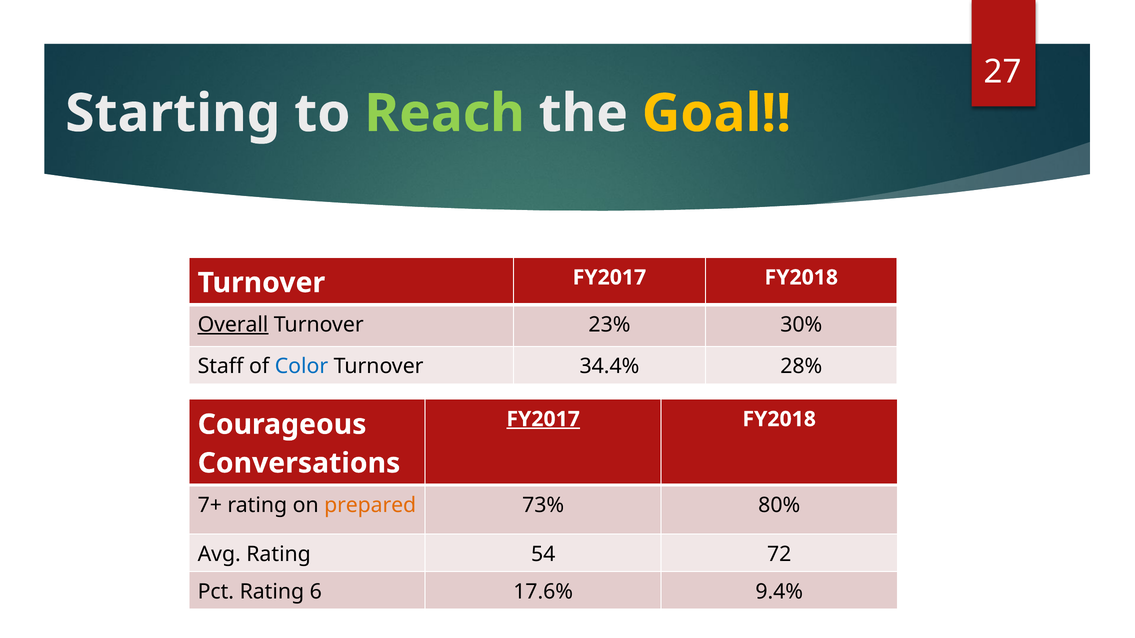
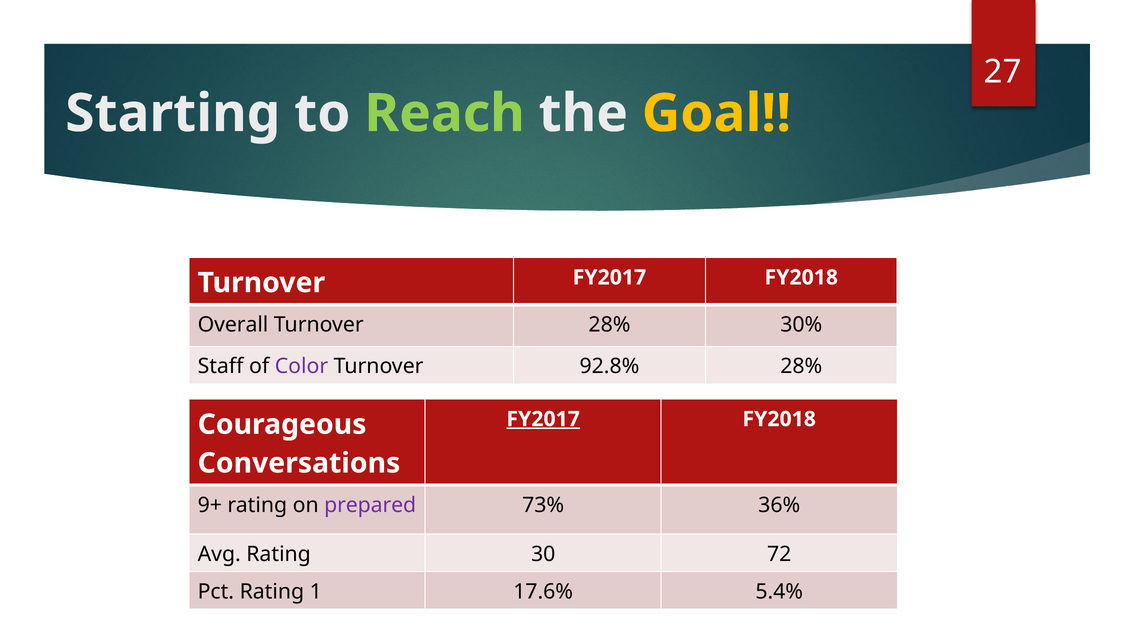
Overall underline: present -> none
Turnover 23%: 23% -> 28%
Color colour: blue -> purple
34.4%: 34.4% -> 92.8%
7+: 7+ -> 9+
prepared colour: orange -> purple
80%: 80% -> 36%
54: 54 -> 30
6: 6 -> 1
9.4%: 9.4% -> 5.4%
